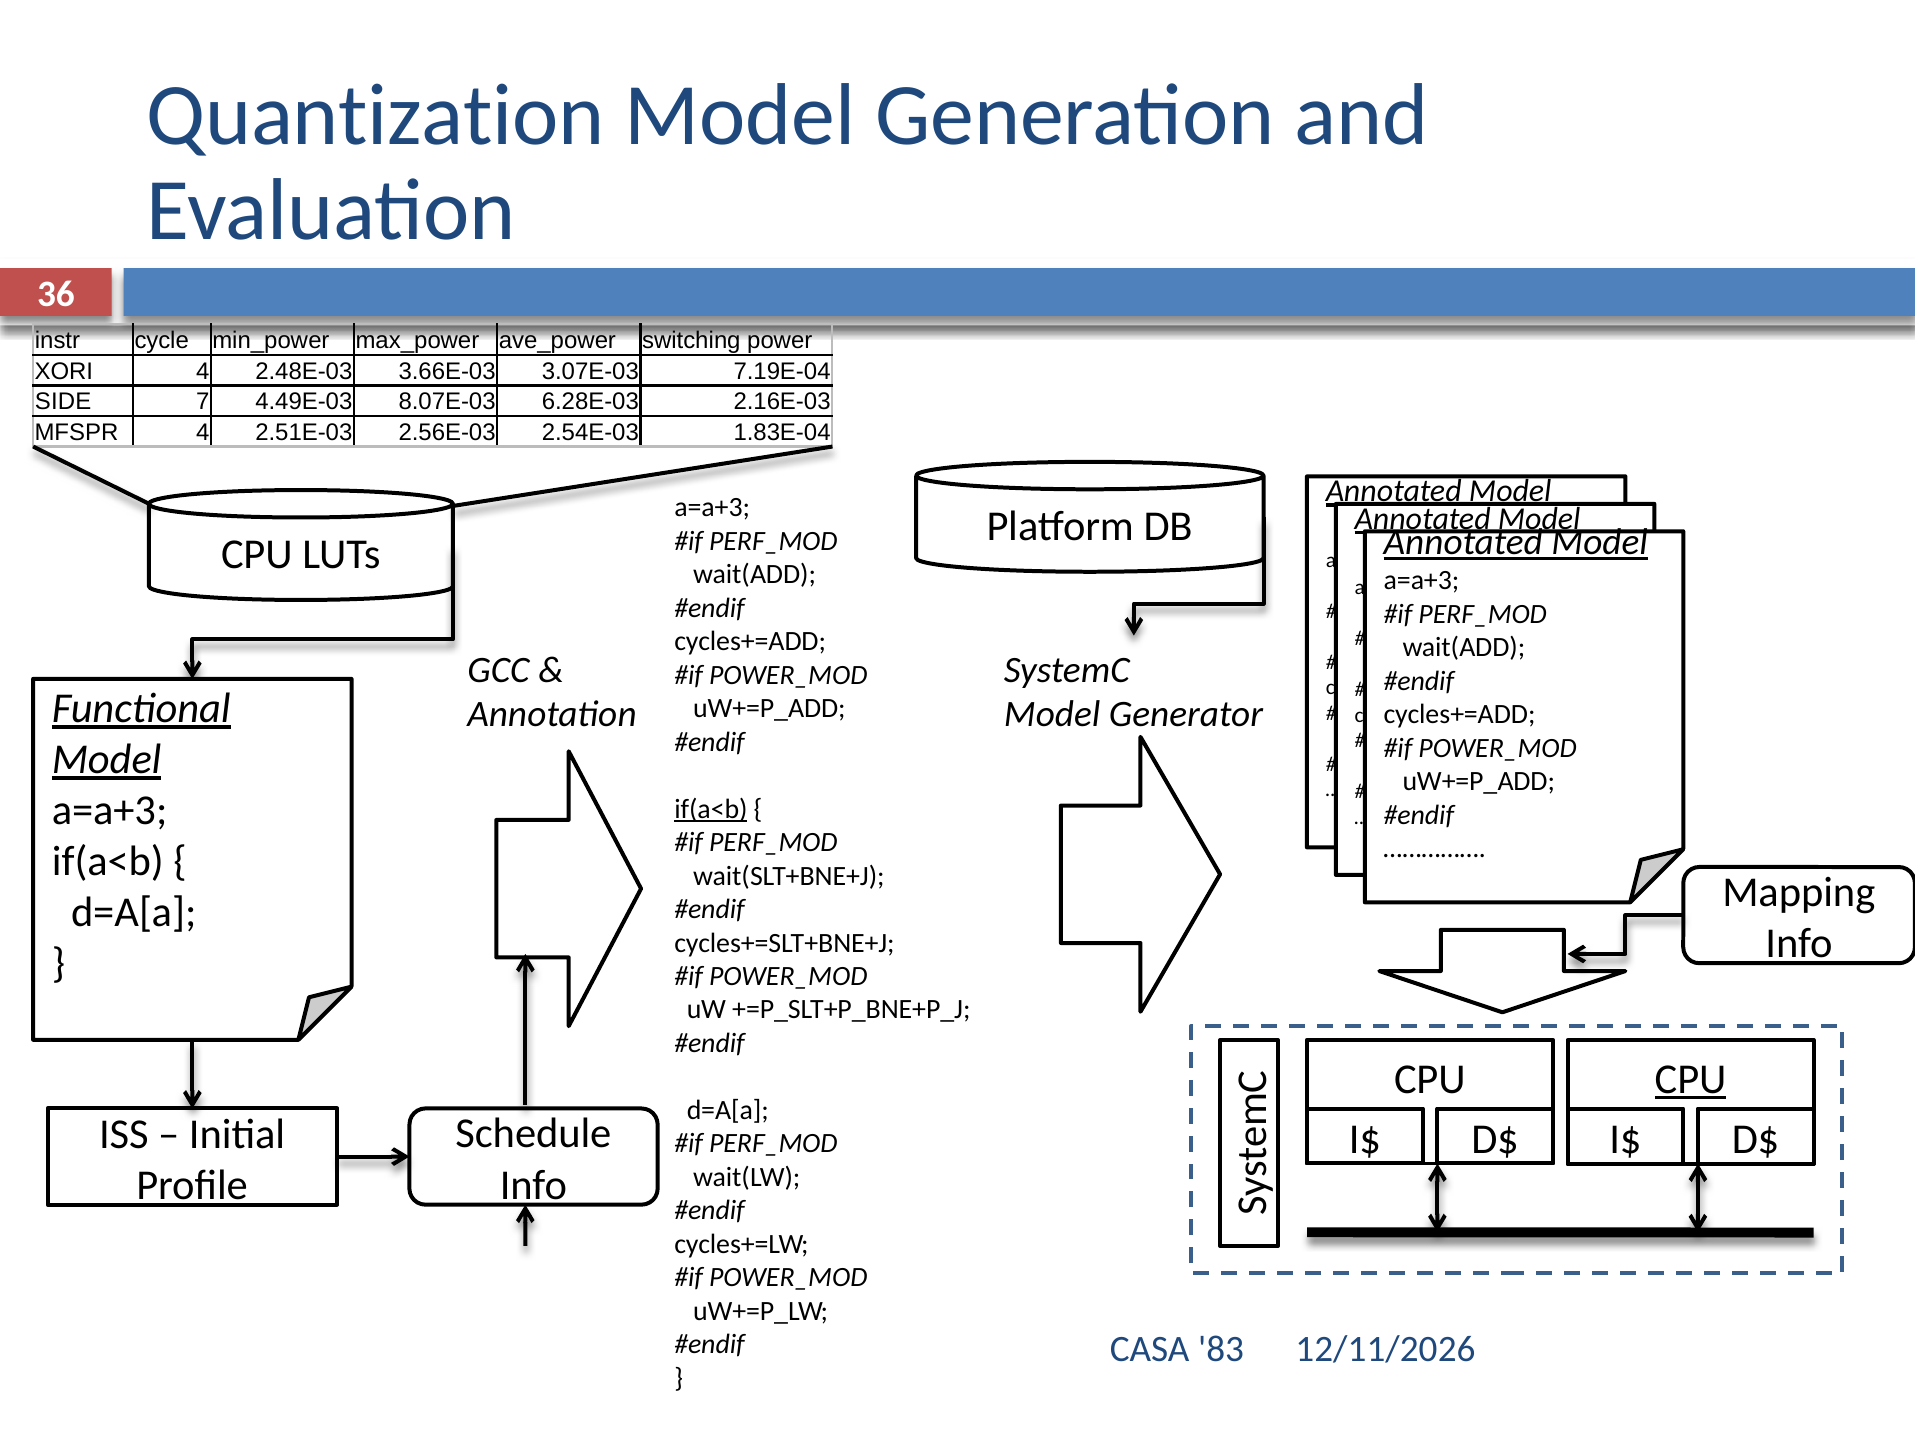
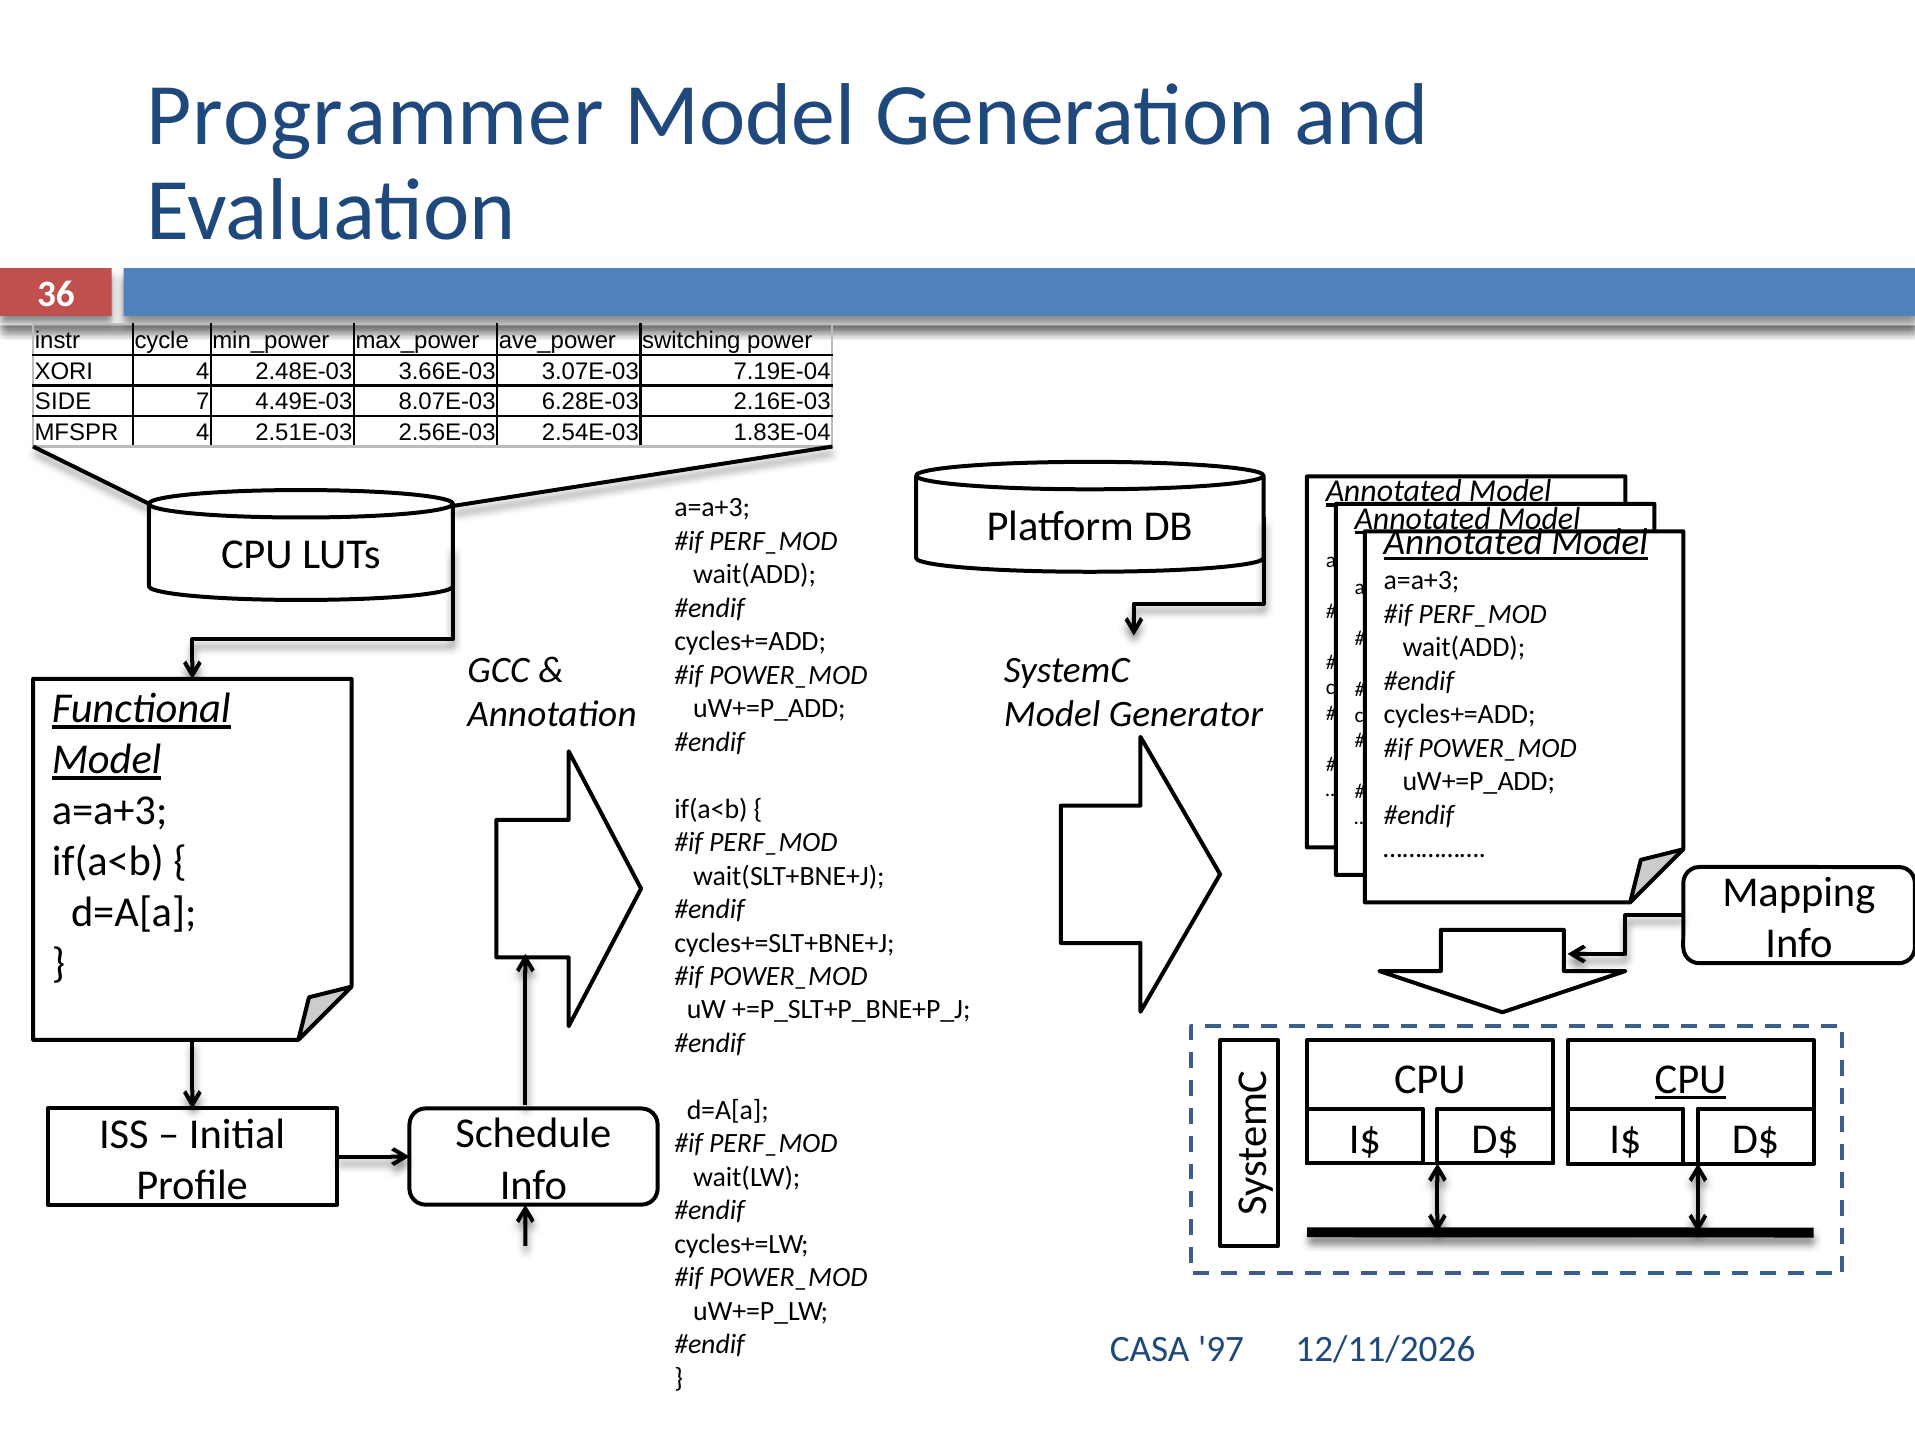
Quantization: Quantization -> Programmer
if(a<b at (711, 809) underline: present -> none
83: 83 -> 97
